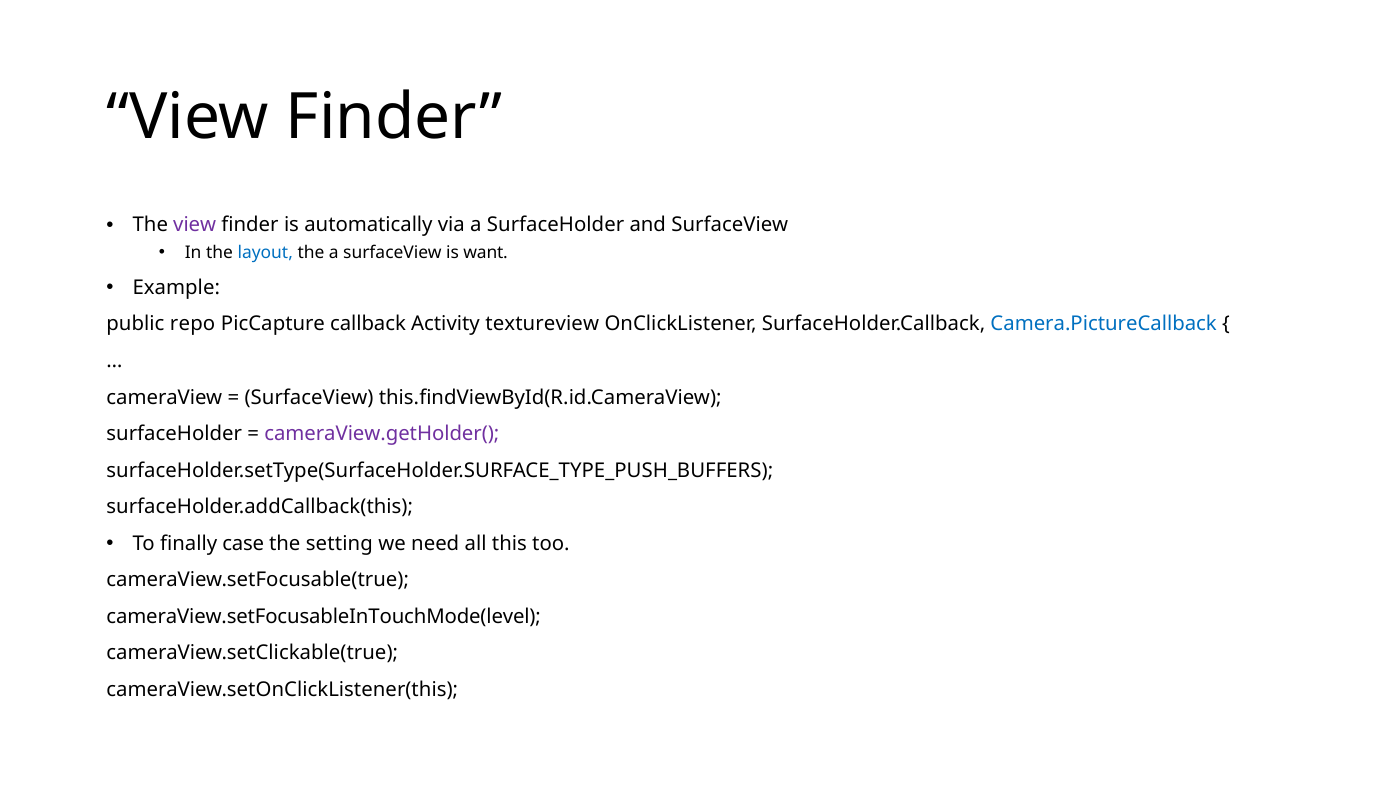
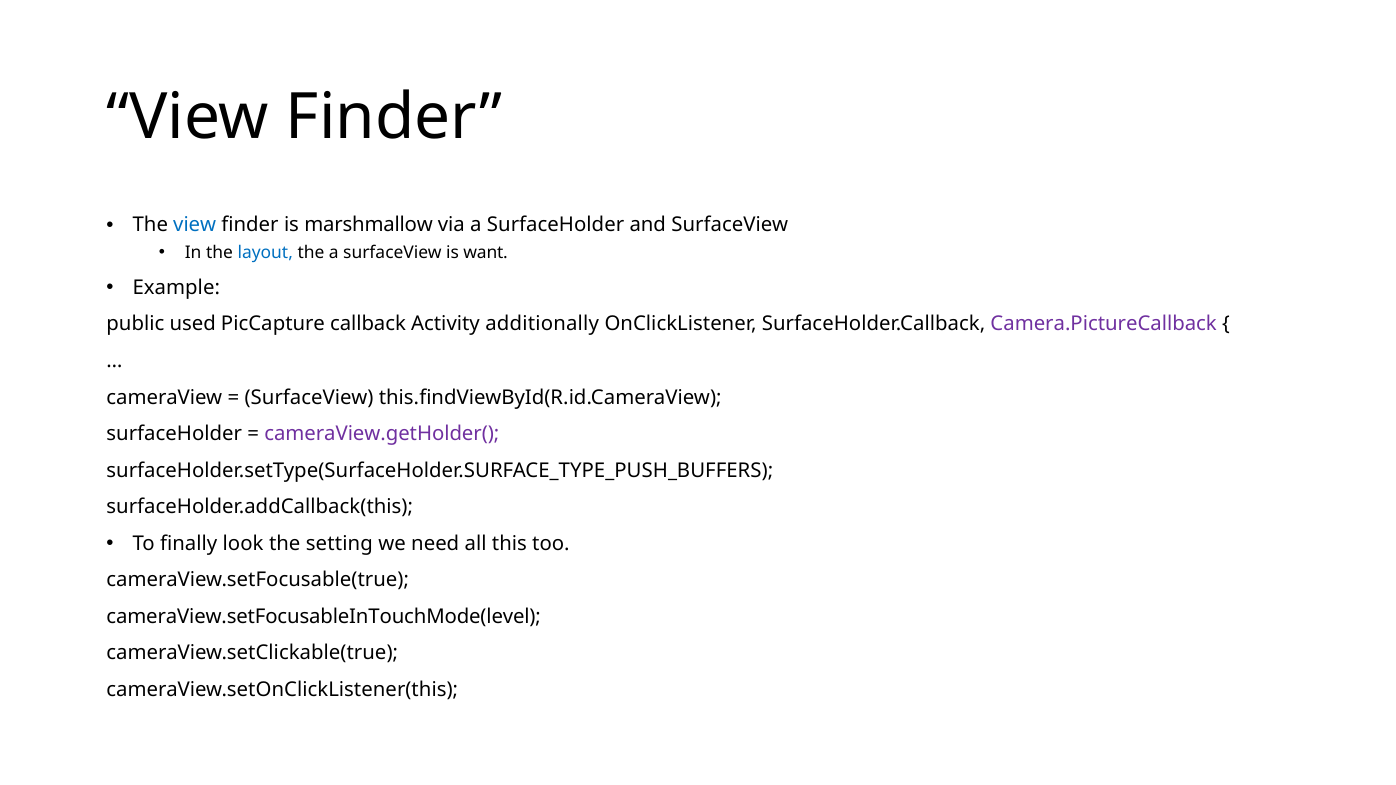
view at (195, 225) colour: purple -> blue
automatically: automatically -> marshmallow
repo: repo -> used
textureview: textureview -> additionally
Camera.PictureCallback colour: blue -> purple
case: case -> look
